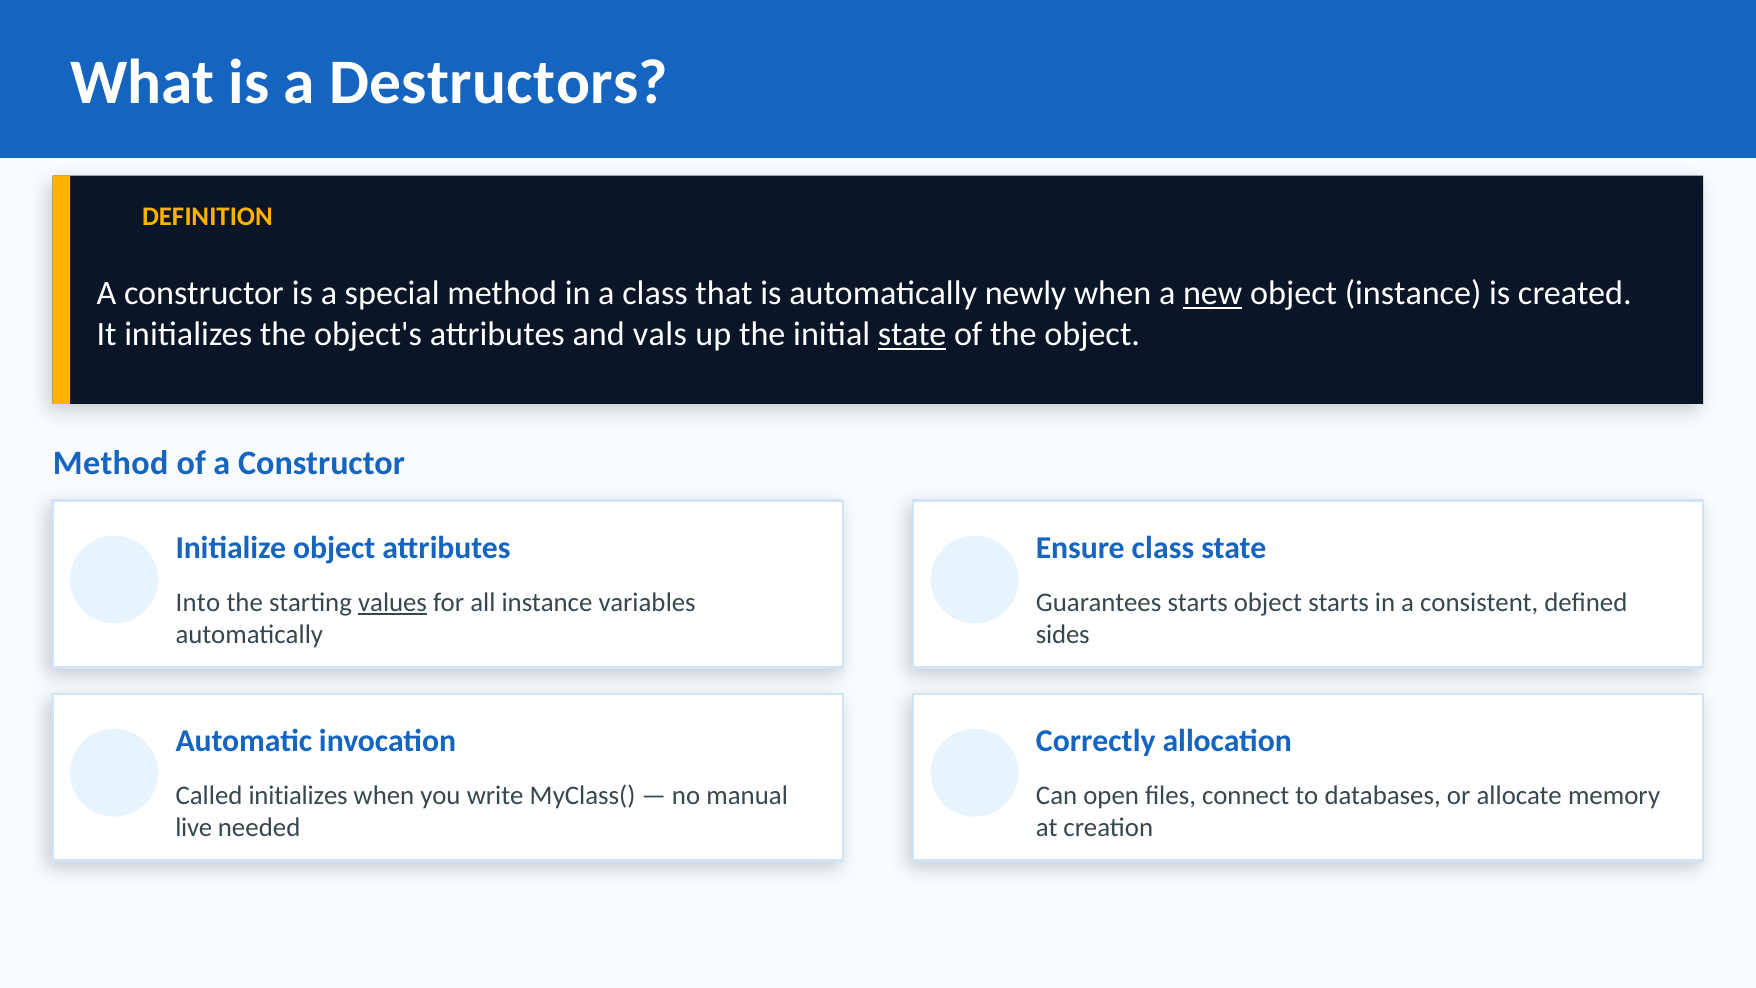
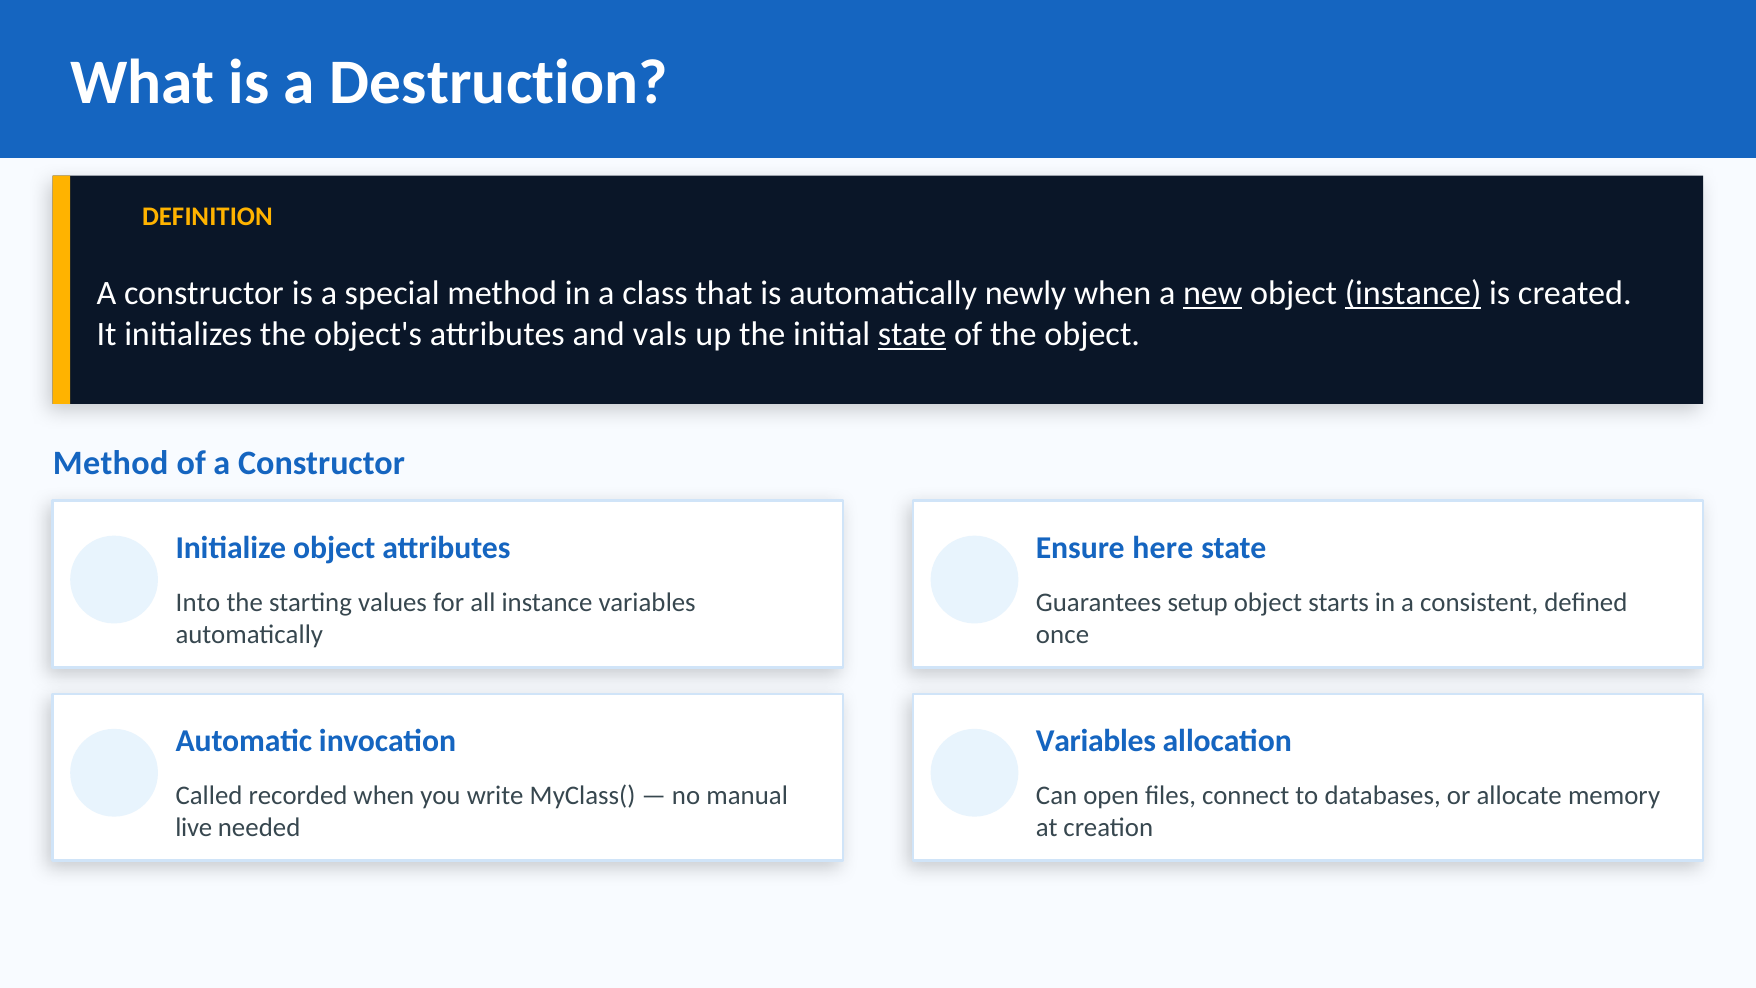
Destructors: Destructors -> Destruction
instance at (1413, 294) underline: none -> present
Ensure class: class -> here
values underline: present -> none
Guarantees starts: starts -> setup
sides: sides -> once
Correctly at (1096, 741): Correctly -> Variables
Called initializes: initializes -> recorded
